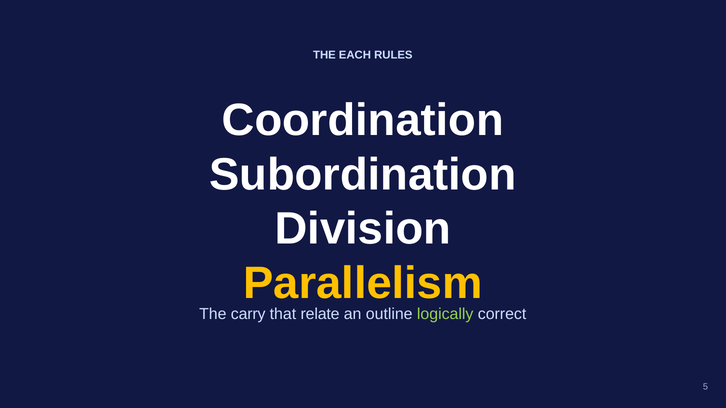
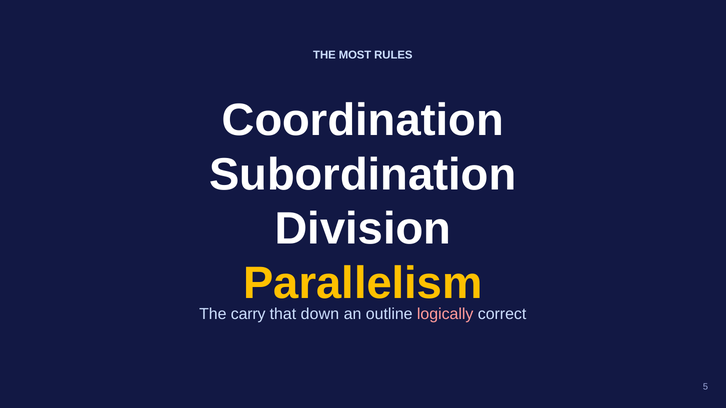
EACH: EACH -> MOST
relate: relate -> down
logically colour: light green -> pink
